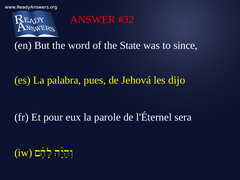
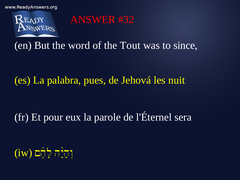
State: State -> Tout
dijo: dijo -> nuit
